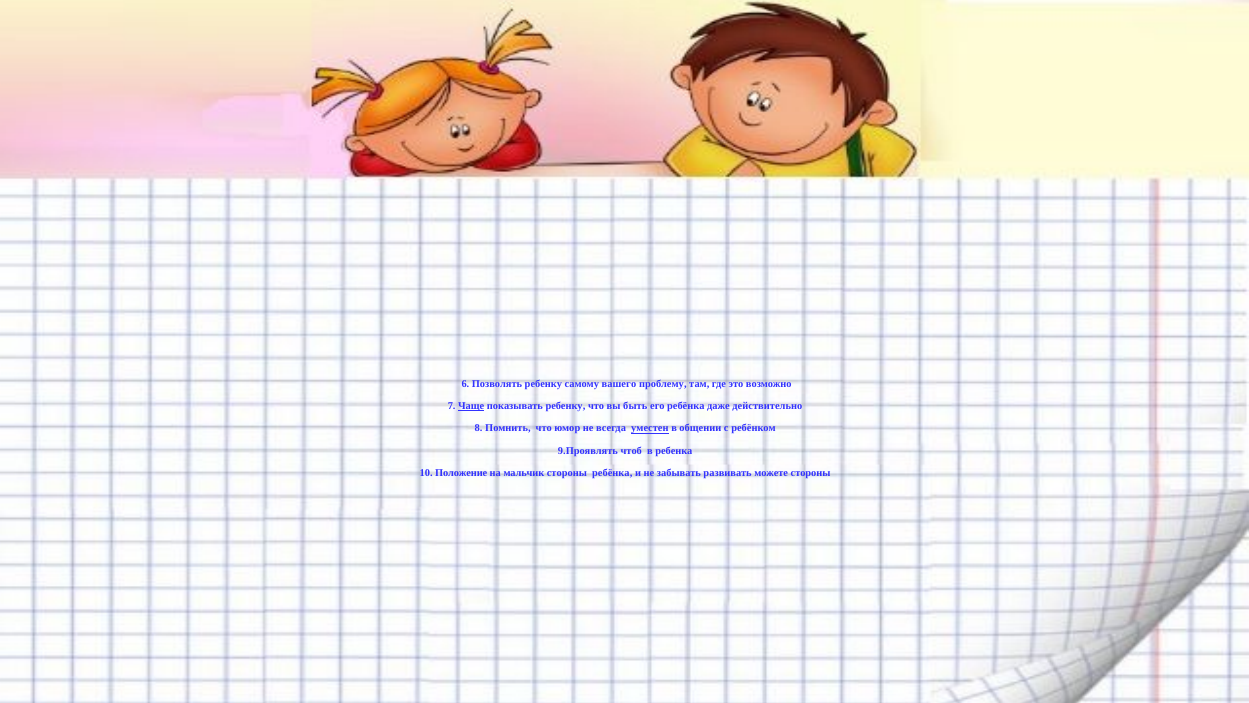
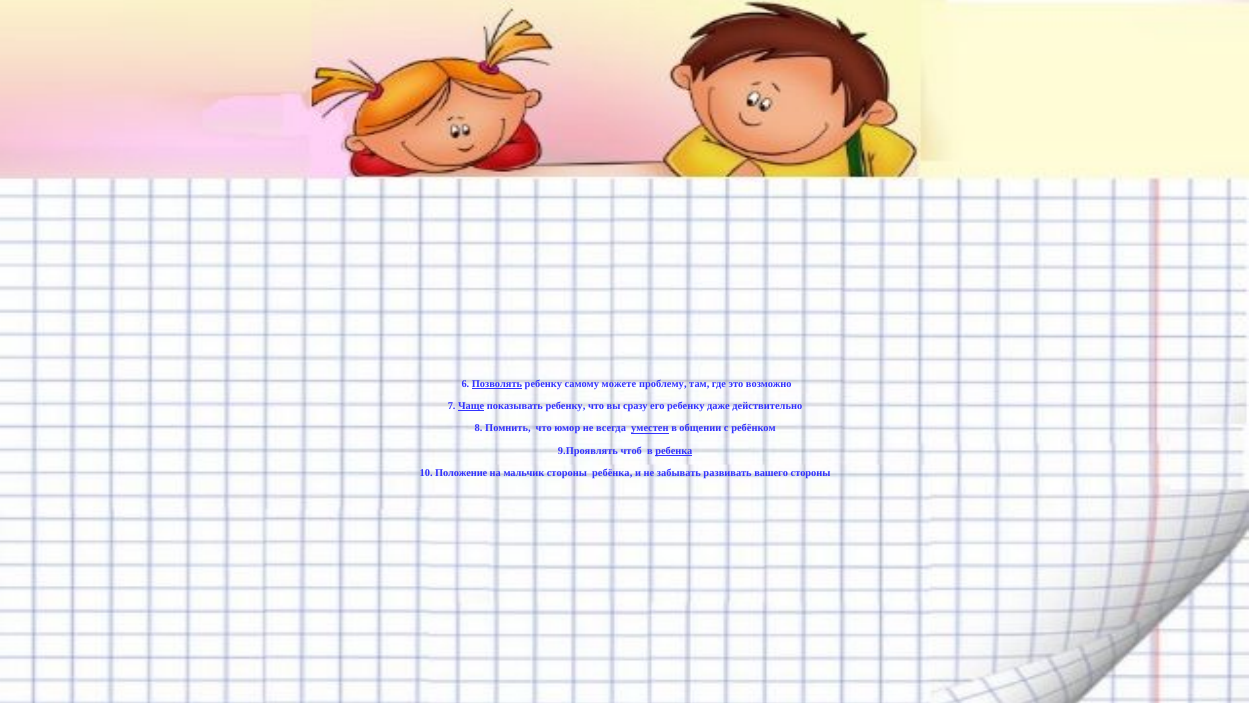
Позволять underline: none -> present
вашего: вашего -> можете
быть: быть -> сразу
его ребёнка: ребёнка -> ребенку
ребенка underline: none -> present
можете: можете -> вашего
